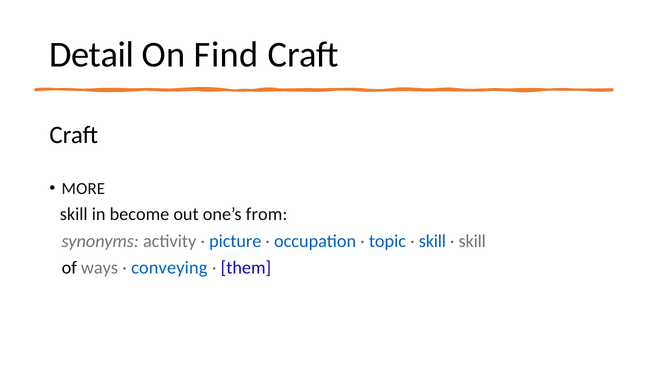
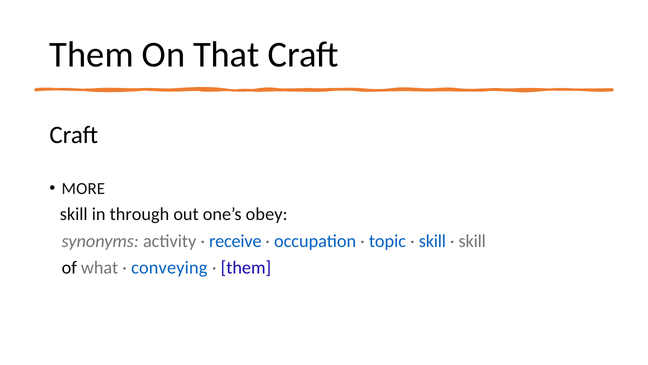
Detail at (92, 54): Detail -> Them
Find: Find -> That
become: become -> through
from: from -> obey
picture: picture -> receive
ways: ways -> what
